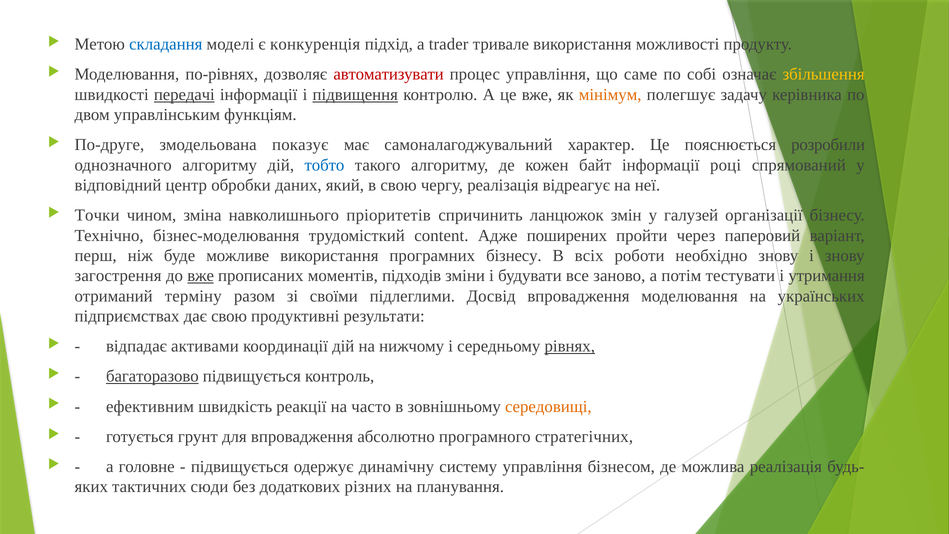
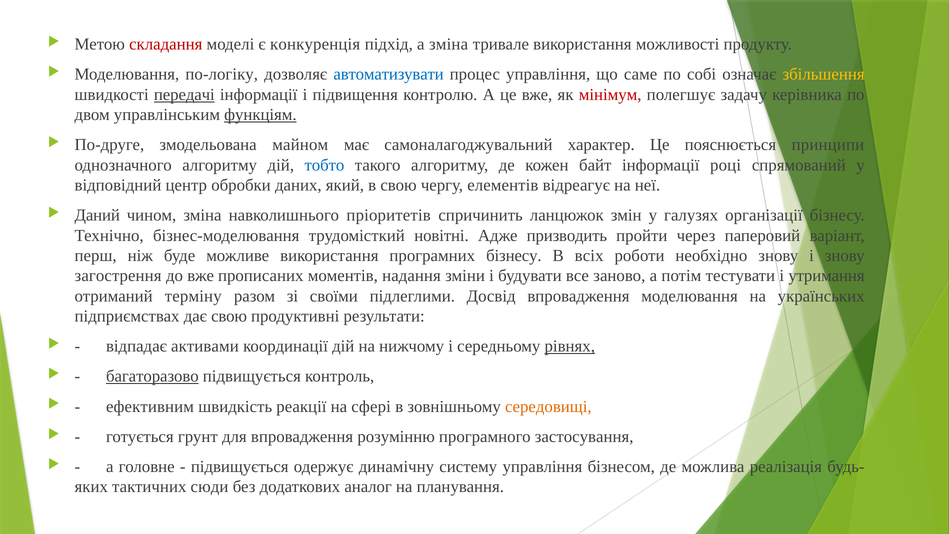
складання colour: blue -> red
а trader: trader -> зміна
по-рівнях: по-рівнях -> по-логіку
автоматизувати colour: red -> blue
підвищення underline: present -> none
мінімум colour: orange -> red
функціям underline: none -> present
показує: показує -> майном
розробили: розробили -> принципи
чергу реалізація: реалізація -> елементів
Точки: Точки -> Даний
галузей: галузей -> галузях
content: content -> новітні
поширених: поширених -> призводить
вже at (201, 276) underline: present -> none
підходів: підходів -> надання
часто: часто -> сфері
абсолютно: абсолютно -> розумінню
стратегічних: стратегічних -> застосування
різних: різних -> аналог
